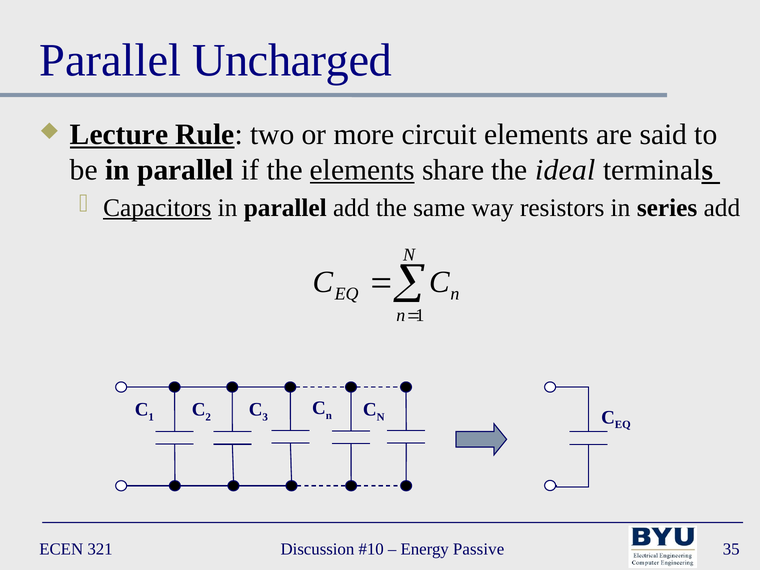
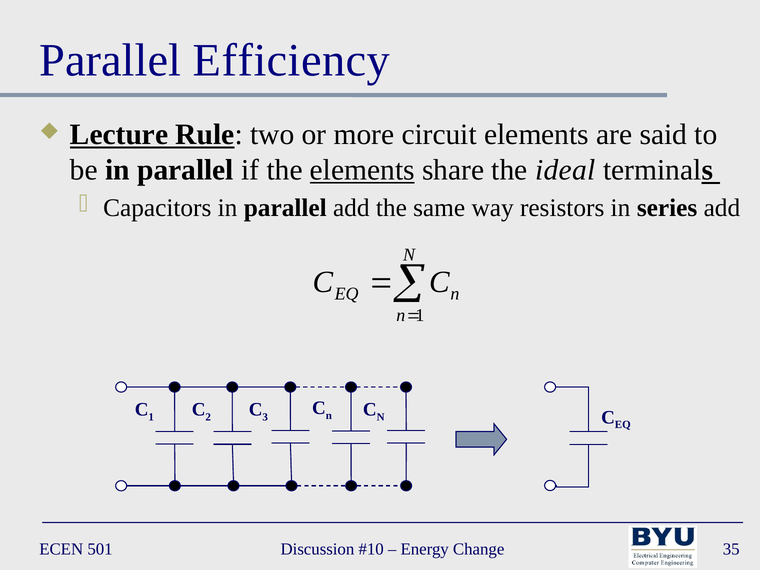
Uncharged: Uncharged -> Efficiency
Capacitors underline: present -> none
321: 321 -> 501
Passive: Passive -> Change
